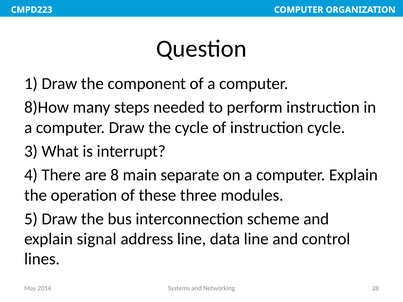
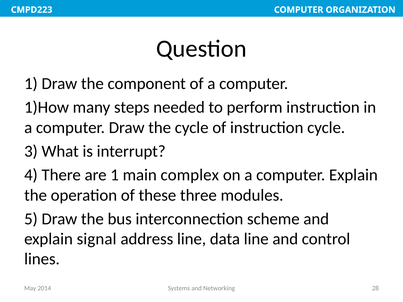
8)How: 8)How -> 1)How
are 8: 8 -> 1
separate: separate -> complex
